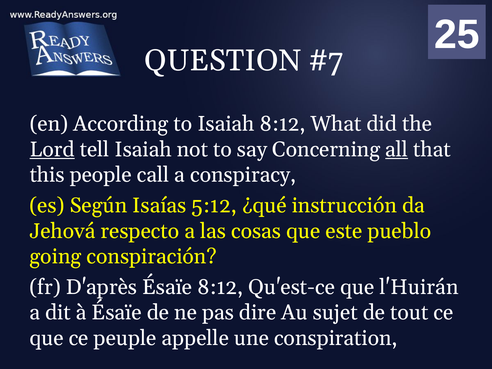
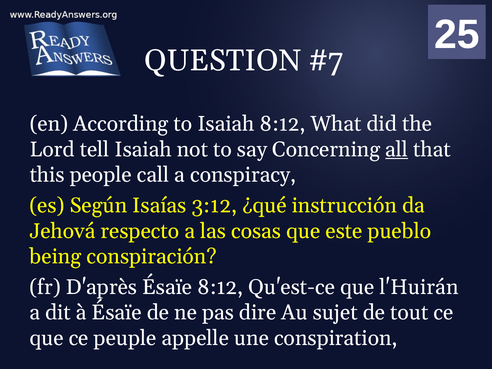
Lord underline: present -> none
5:12: 5:12 -> 3:12
going: going -> being
